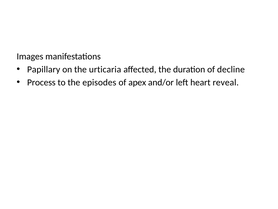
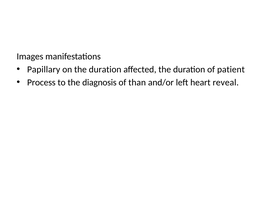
on the urticaria: urticaria -> duration
decline: decline -> patient
episodes: episodes -> diagnosis
apex: apex -> than
